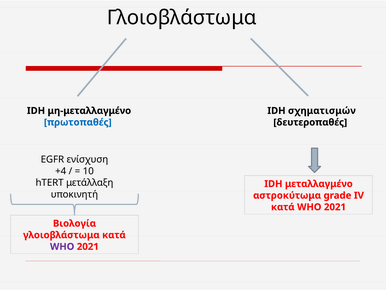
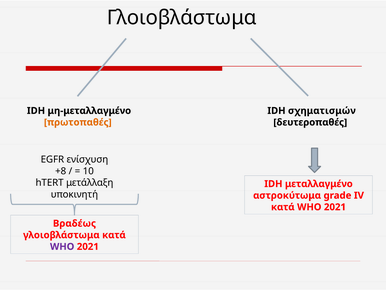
πρωτοπαθές colour: blue -> orange
+4: +4 -> +8
Βιολογία: Βιολογία -> Βραδέως
